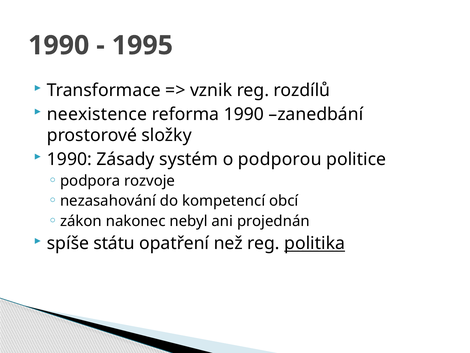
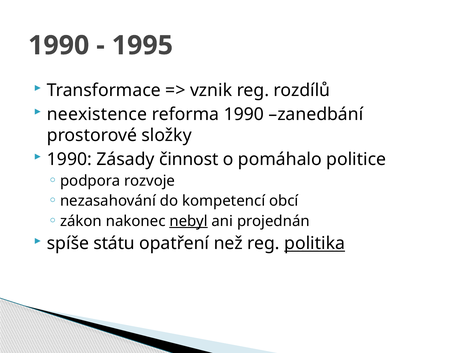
systém: systém -> činnost
podporou: podporou -> pomáhalo
nebyl underline: none -> present
